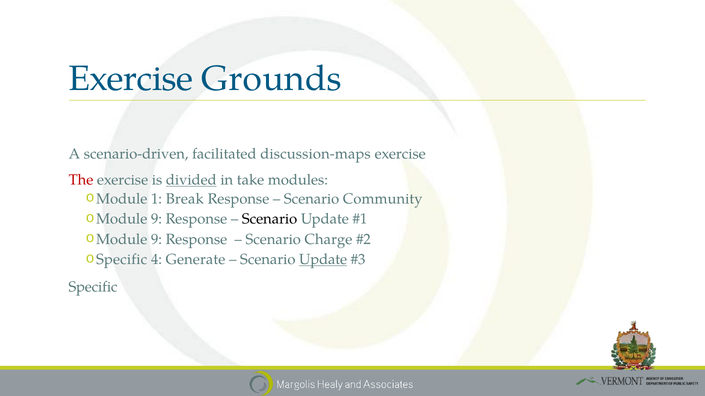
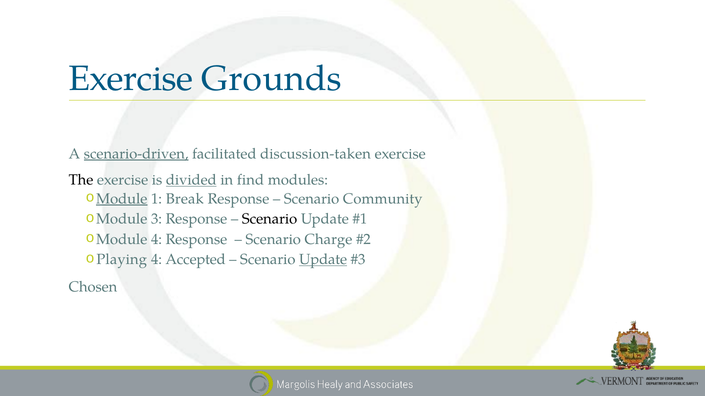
scenario-driven underline: none -> present
discussion-maps: discussion-maps -> discussion-taken
The colour: red -> black
take: take -> find
Module at (122, 199) underline: none -> present
9 at (157, 219): 9 -> 3
9 at (157, 240): 9 -> 4
Specific at (122, 260): Specific -> Playing
Generate: Generate -> Accepted
Specific at (93, 287): Specific -> Chosen
